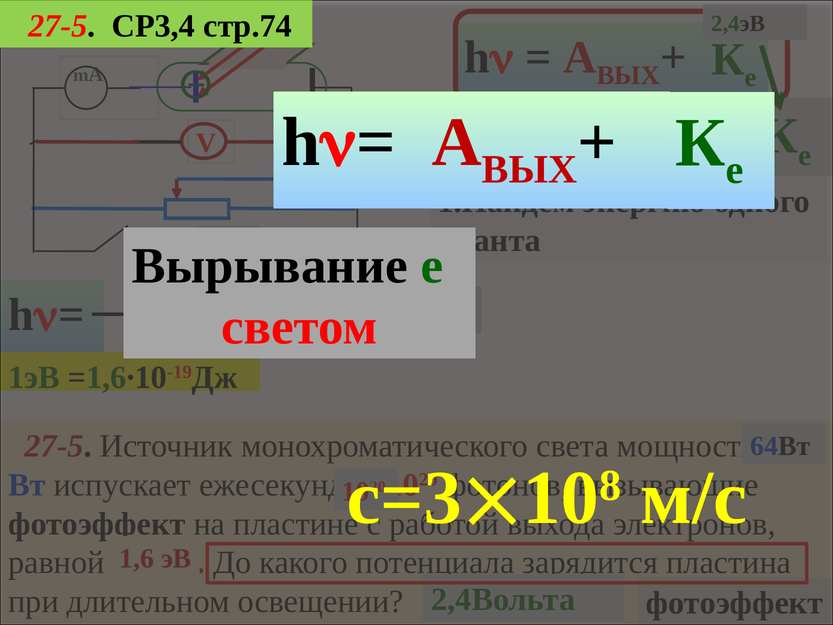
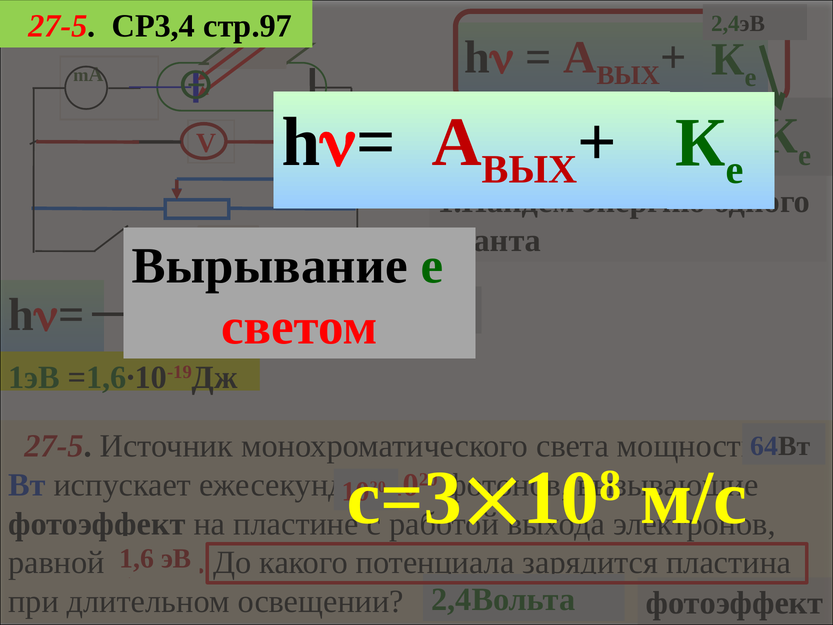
стр.74: стр.74 -> стр.97
